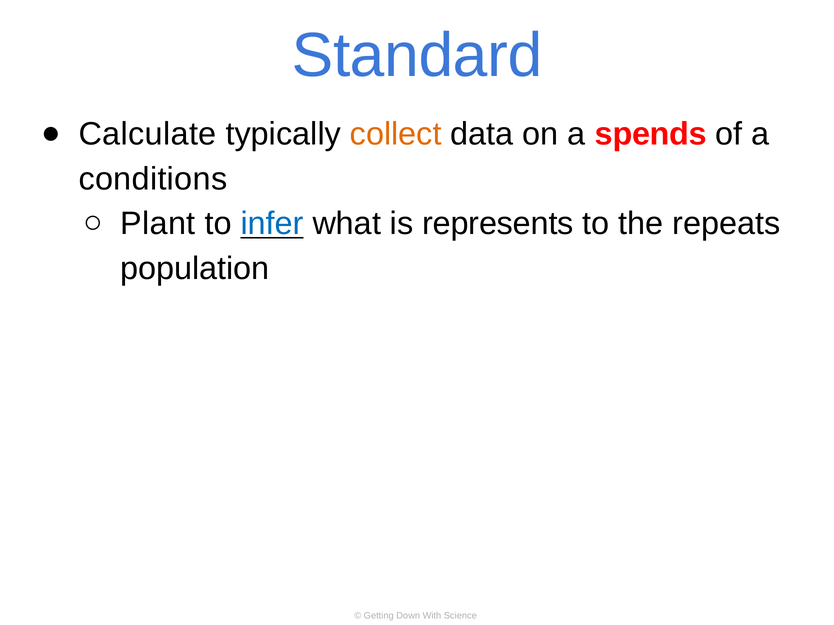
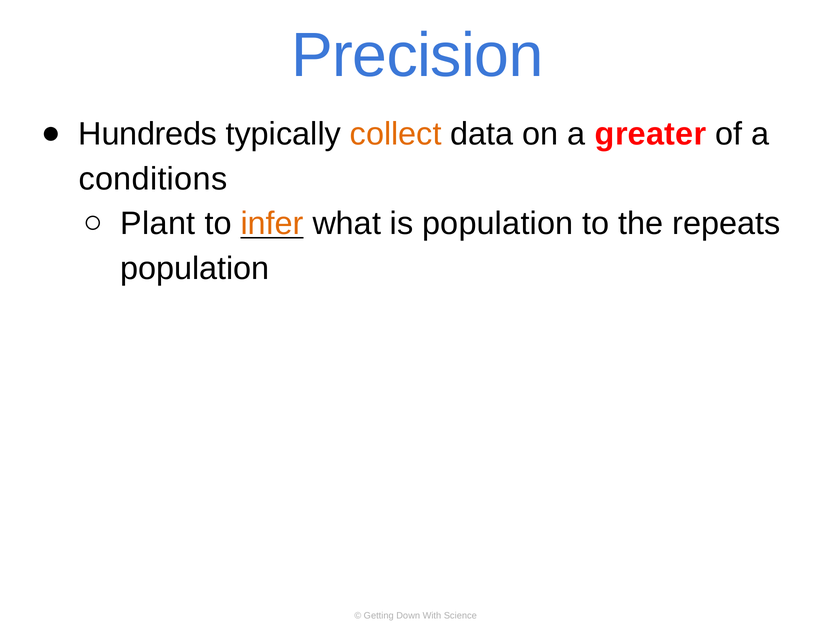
Standard: Standard -> Precision
Calculate: Calculate -> Hundreds
spends: spends -> greater
infer colour: blue -> orange
is represents: represents -> population
